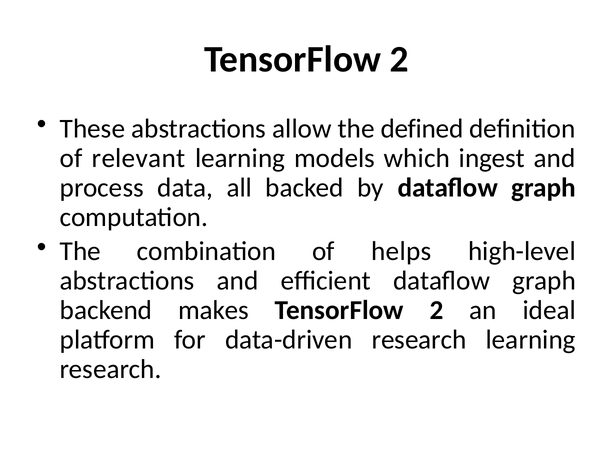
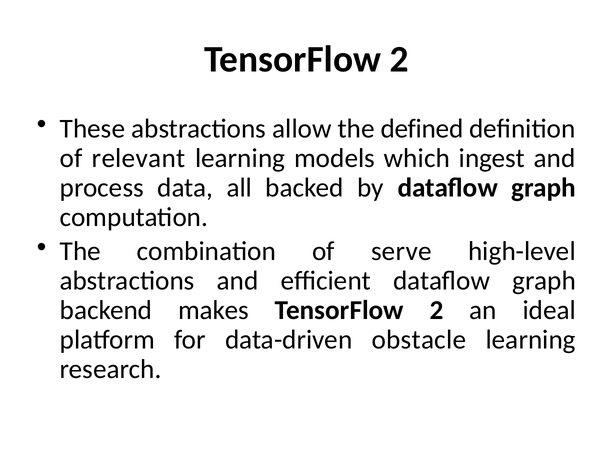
helps: helps -> serve
data-driven research: research -> obstacle
